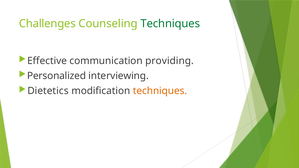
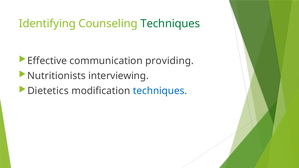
Challenges: Challenges -> Identifying
Personalized: Personalized -> Nutritionists
techniques at (160, 91) colour: orange -> blue
